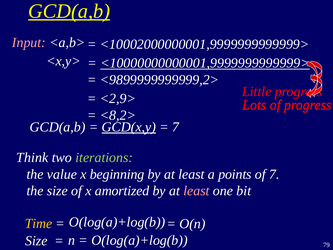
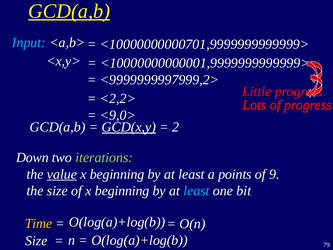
Input colour: pink -> light blue
<10002000000001,9999999999999>: <10002000000001,9999999999999> -> <10000000000701,9999999999999>
<10000000000001,9999999999999> underline: present -> none
<9899999999999,2>: <9899999999999,2> -> <9999999997999,2>
<2,9>: <2,9> -> <2,2>
<8,2>: <8,2> -> <9,0>
7 at (176, 127): 7 -> 2
Think: Think -> Down
value underline: none -> present
of 7: 7 -> 9
of x amortized: amortized -> beginning
least at (196, 191) colour: pink -> light blue
